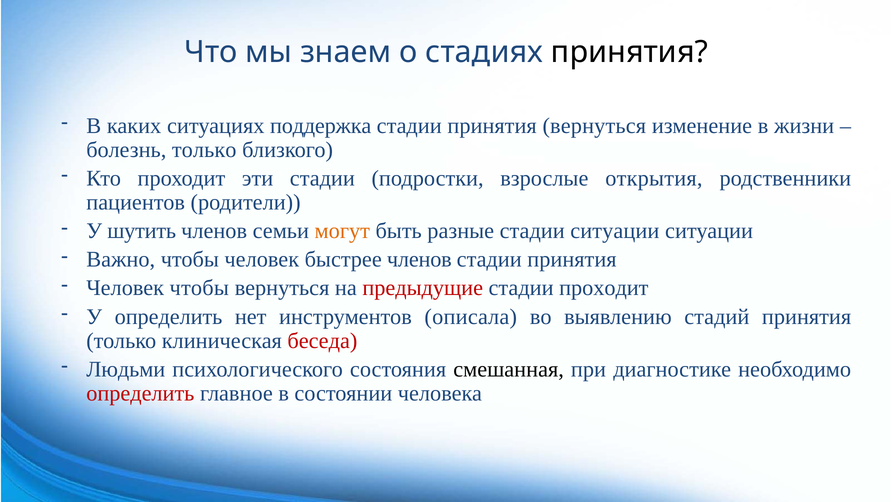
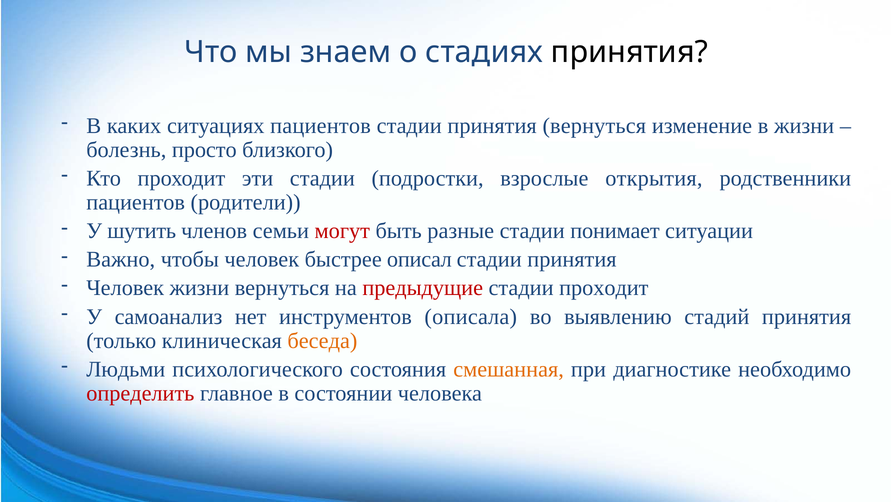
ситуациях поддержка: поддержка -> пациентов
болезнь только: только -> просто
могут colour: orange -> red
стадии ситуации: ситуации -> понимает
быстрее членов: членов -> описал
Человек чтобы: чтобы -> жизни
У определить: определить -> самоанализ
беседа colour: red -> orange
смешанная colour: black -> orange
